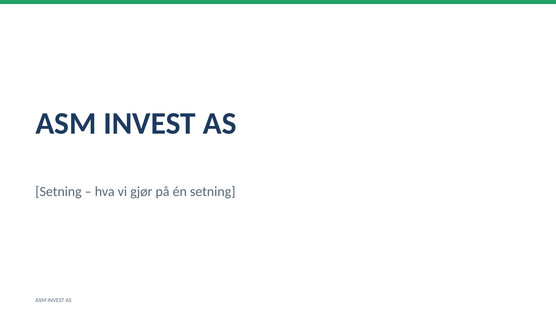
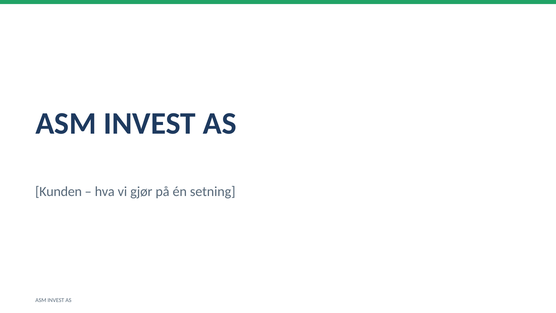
Setning at (59, 191): Setning -> Kunden
